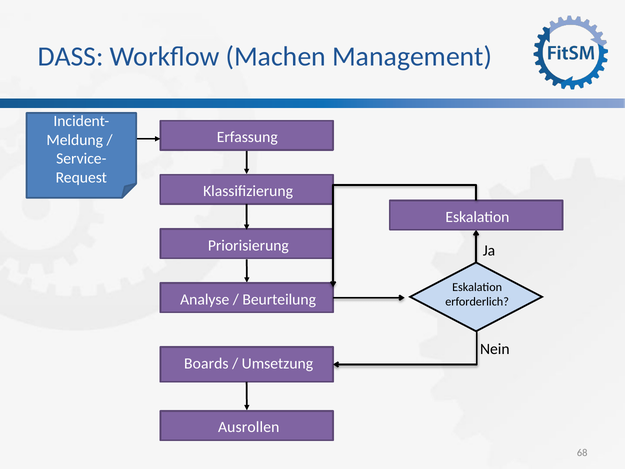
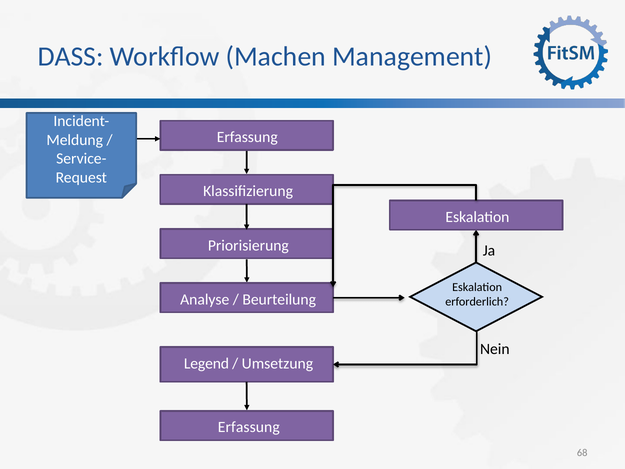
Boards: Boards -> Legend
Ausrollen at (249, 427): Ausrollen -> Erfassung
